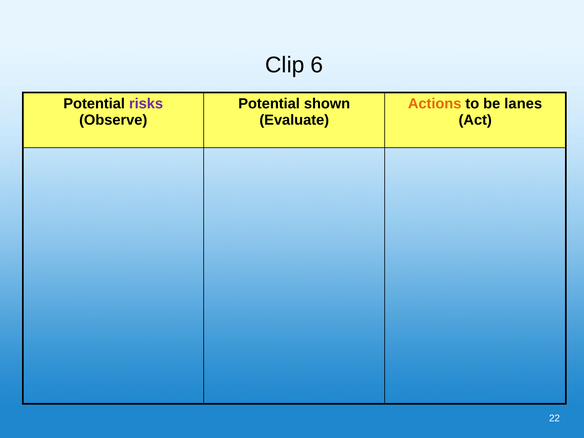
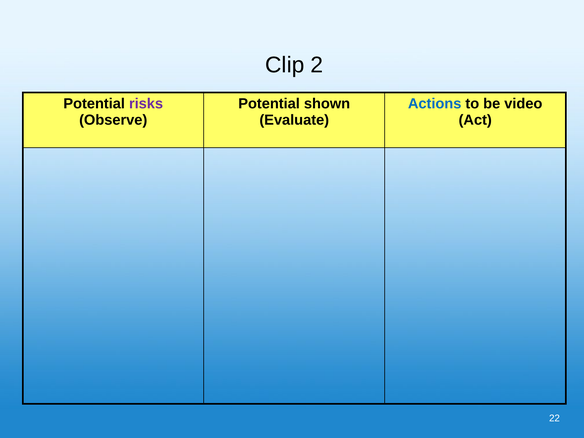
6: 6 -> 2
Actions colour: orange -> blue
lanes: lanes -> video
